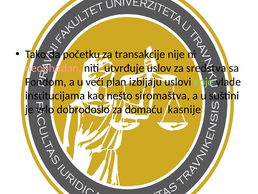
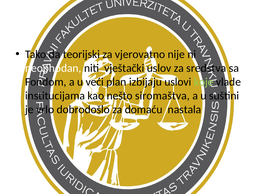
početku: početku -> teorijski
transakcije: transakcije -> vjerovatno
neophodan colour: pink -> white
utvrđuje: utvrđuje -> vještački
kasnije: kasnije -> nastala
